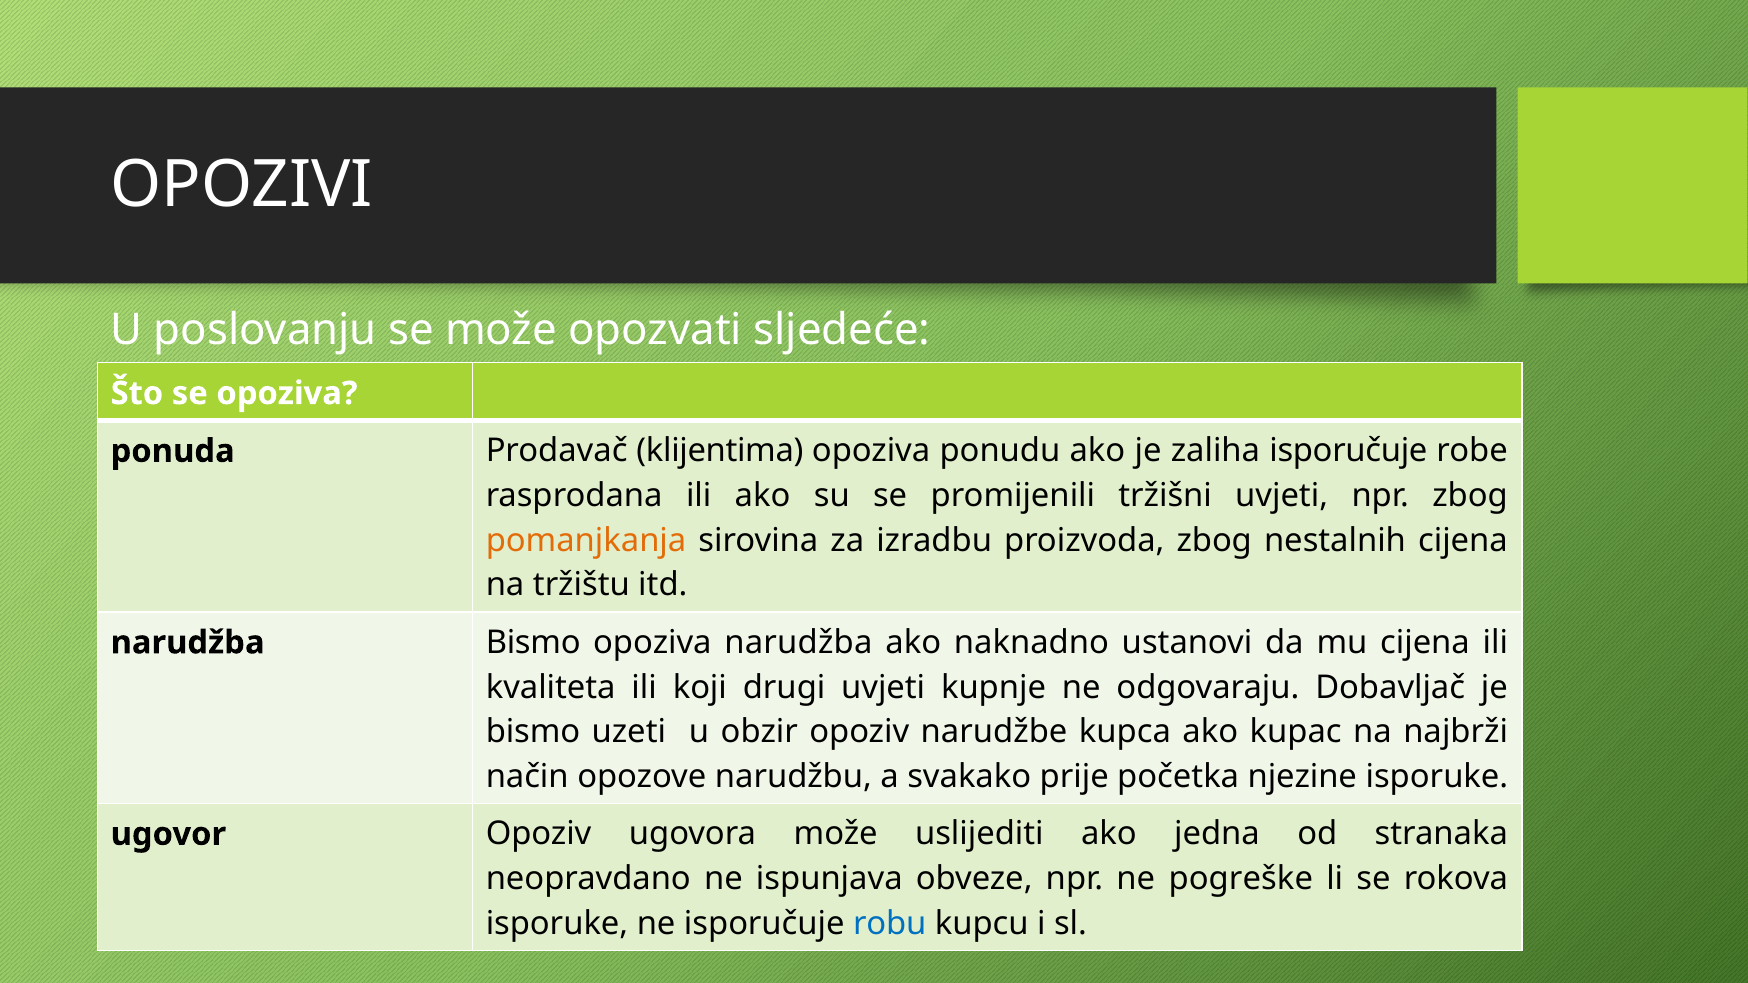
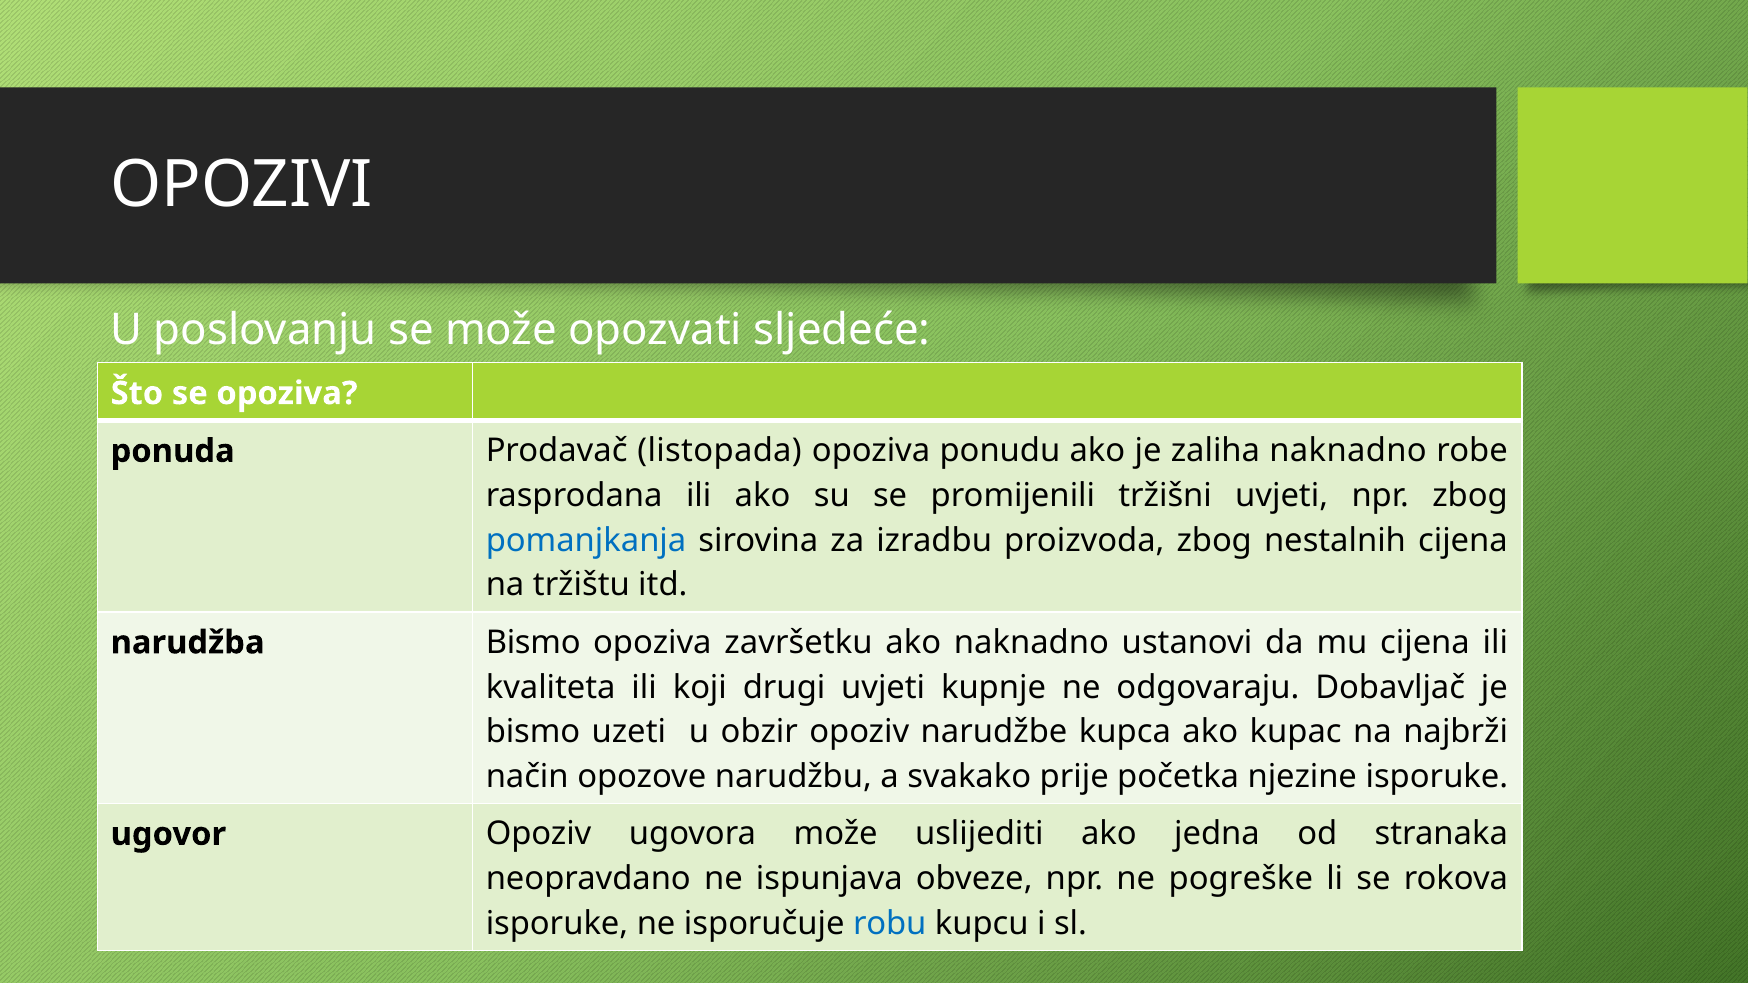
klijentima: klijentima -> listopada
zaliha isporučuje: isporučuje -> naknadno
pomanjkanja colour: orange -> blue
opoziva narudžba: narudžba -> završetku
